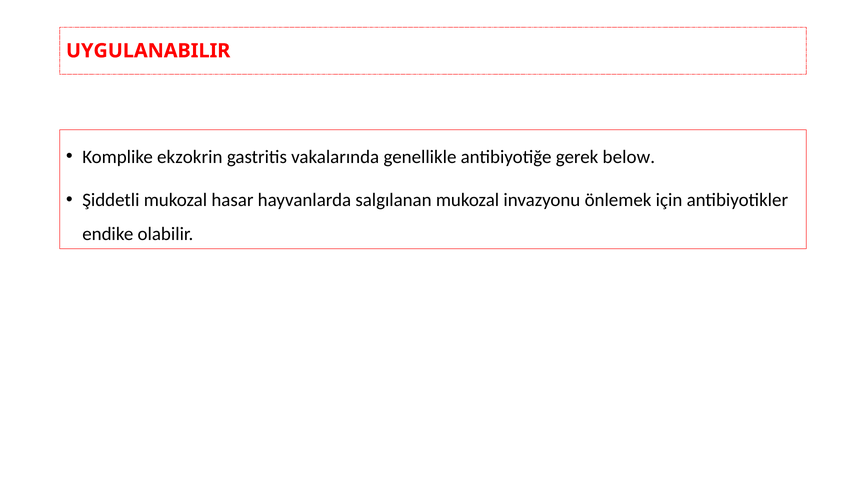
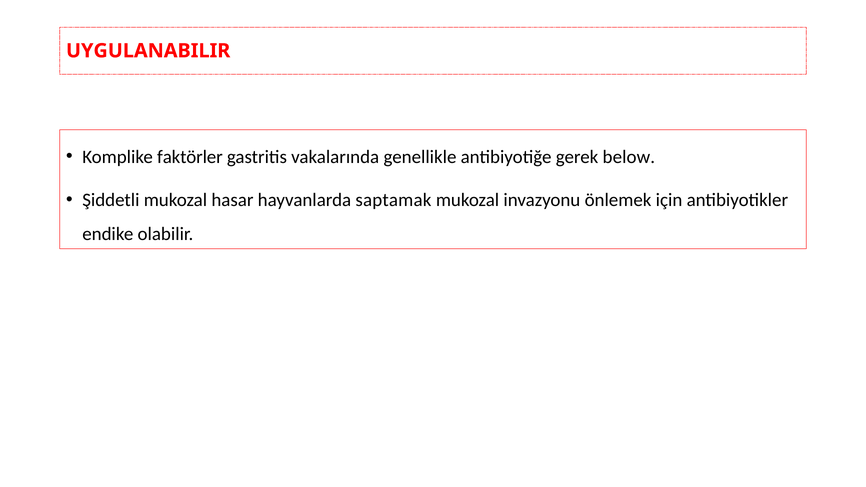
ekzokrin: ekzokrin -> faktörler
salgılanan: salgılanan -> saptamak
